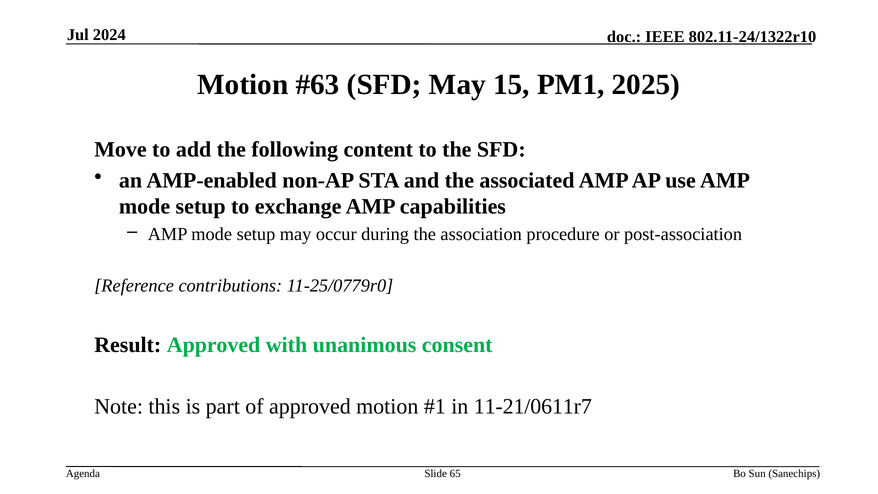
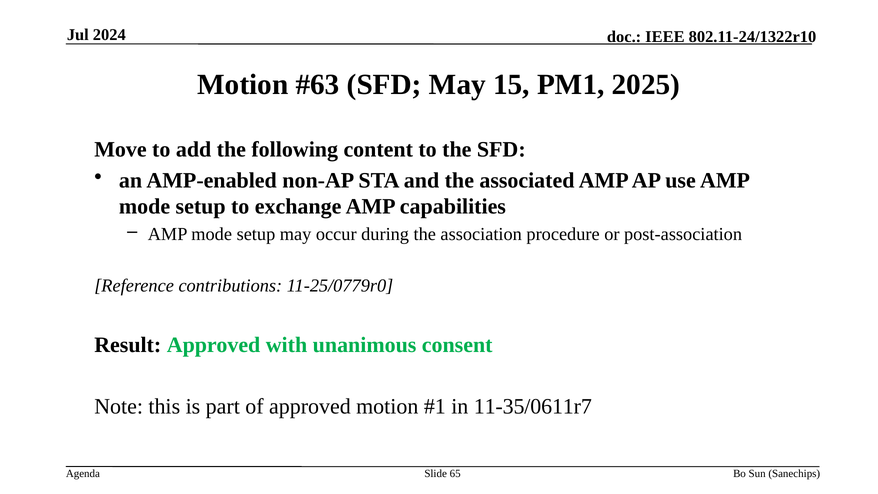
11-21/0611r7: 11-21/0611r7 -> 11-35/0611r7
